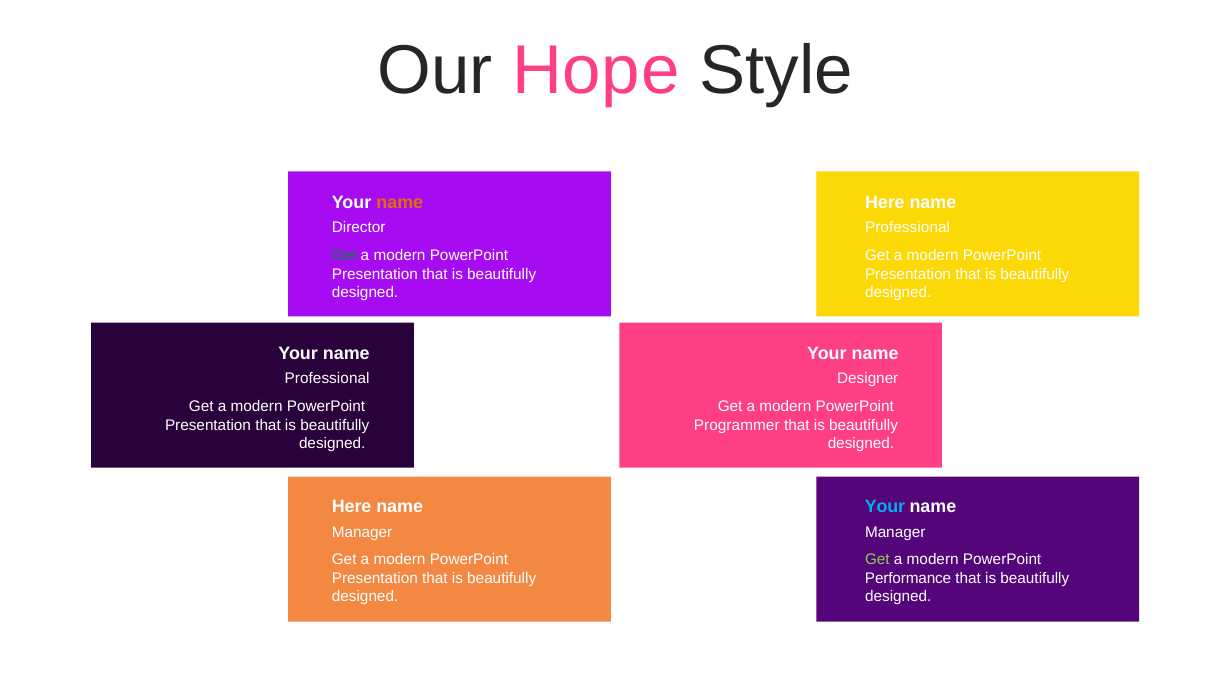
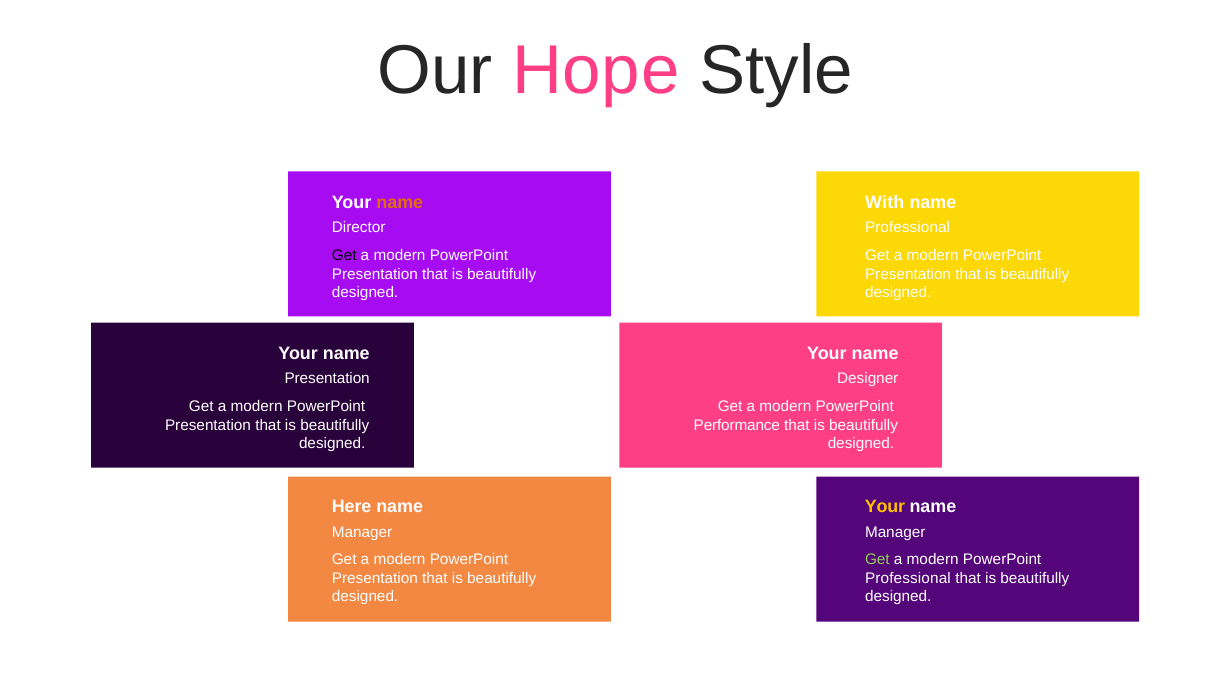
Here at (885, 203): Here -> With
Get at (344, 256) colour: green -> black
Professional at (327, 379): Professional -> Presentation
Programmer: Programmer -> Performance
Your at (885, 507) colour: light blue -> yellow
Performance at (908, 578): Performance -> Professional
